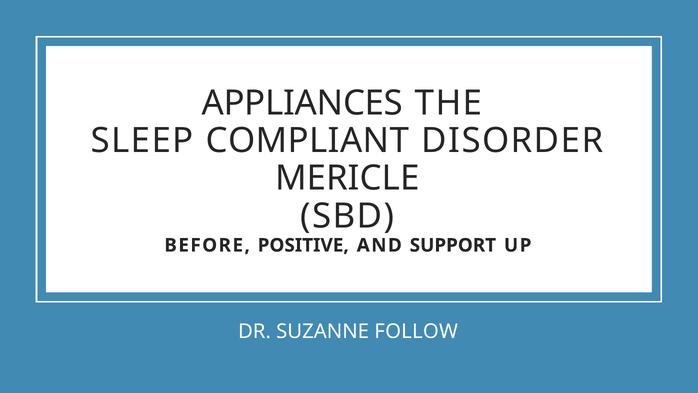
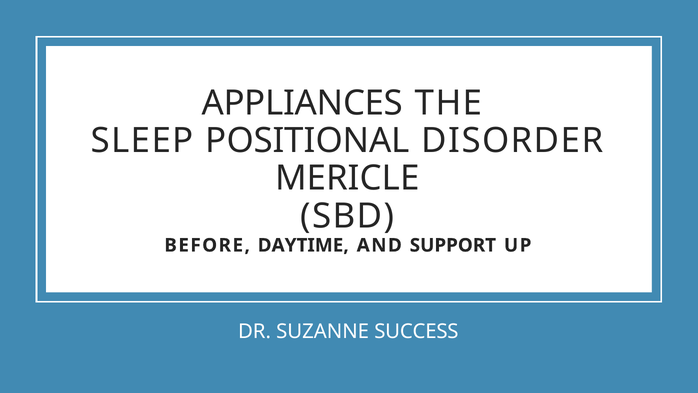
COMPLIANT: COMPLIANT -> POSITIONAL
POSITIVE: POSITIVE -> DAYTIME
FOLLOW: FOLLOW -> SUCCESS
